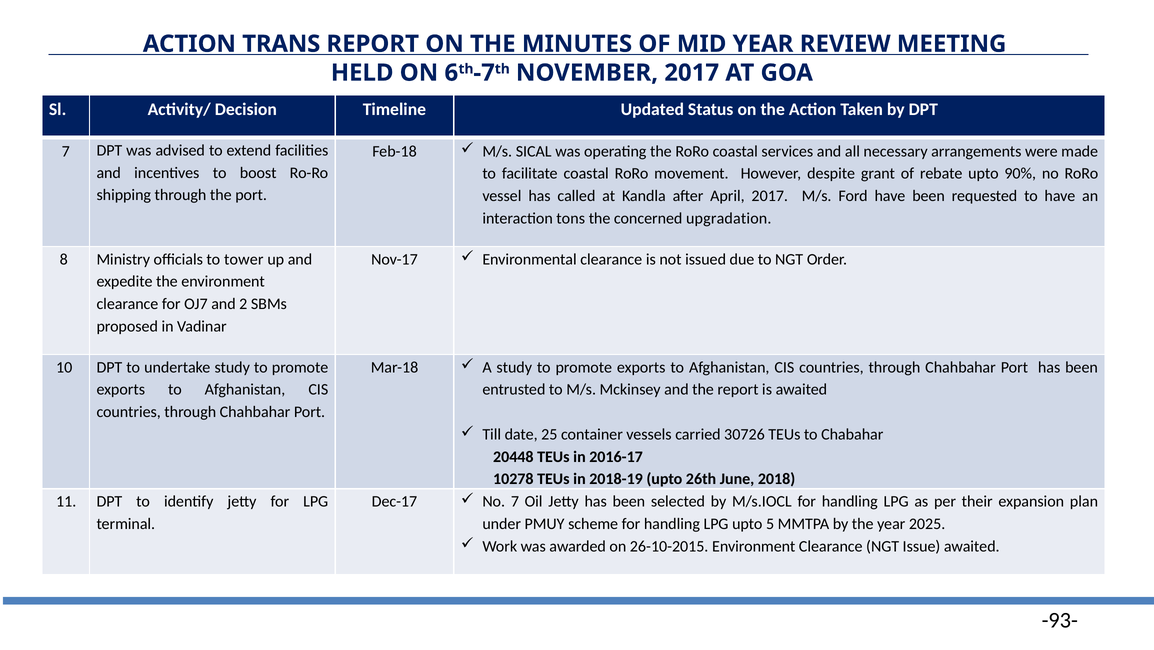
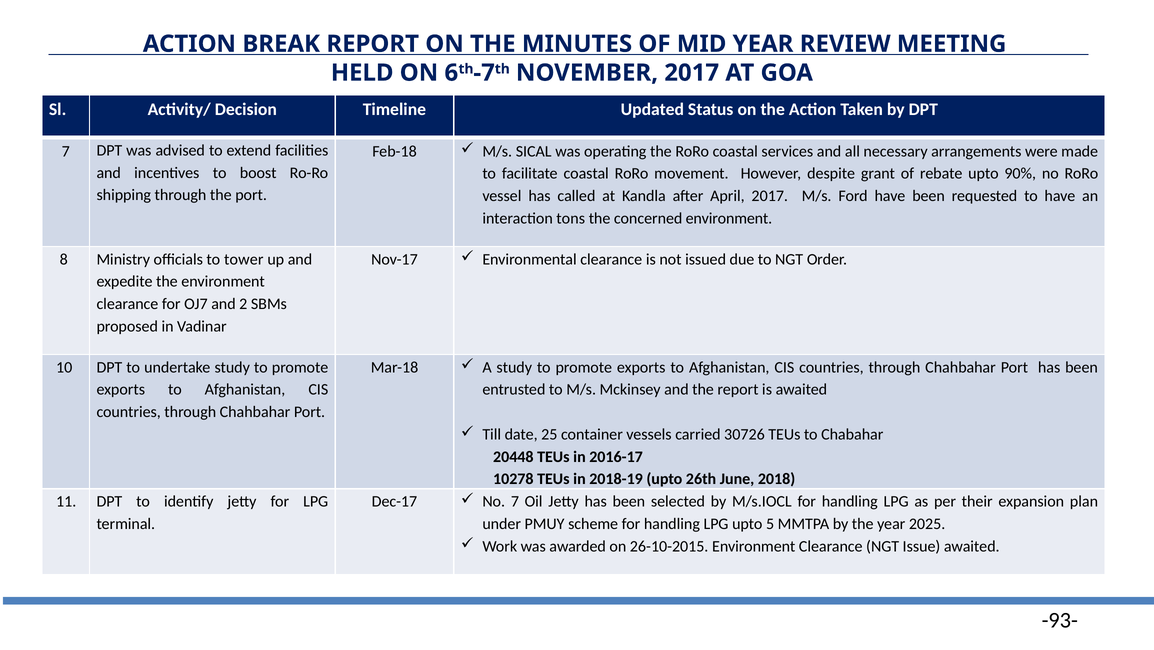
TRANS: TRANS -> BREAK
concerned upgradation: upgradation -> environment
